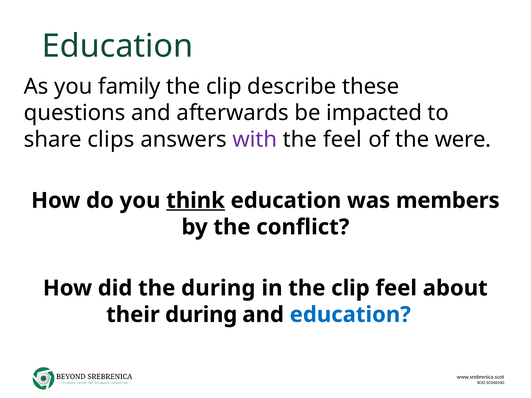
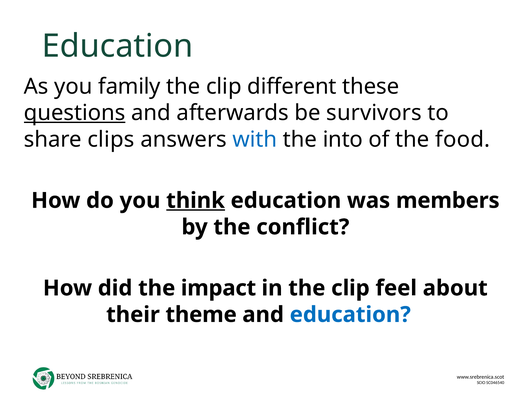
describe: describe -> different
questions underline: none -> present
impacted: impacted -> survivors
with colour: purple -> blue
the feel: feel -> into
were: were -> food
the during: during -> impact
their during: during -> theme
